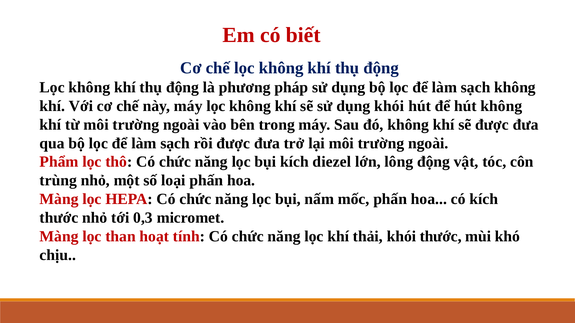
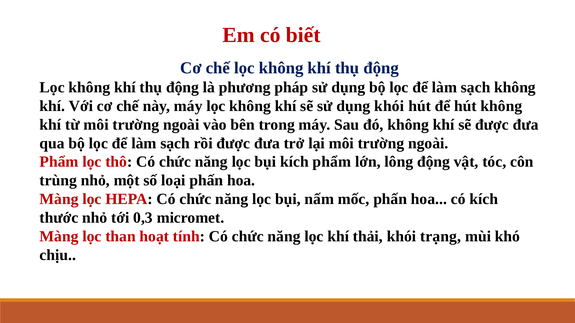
kích diezel: diezel -> phẩm
khói thước: thước -> trạng
